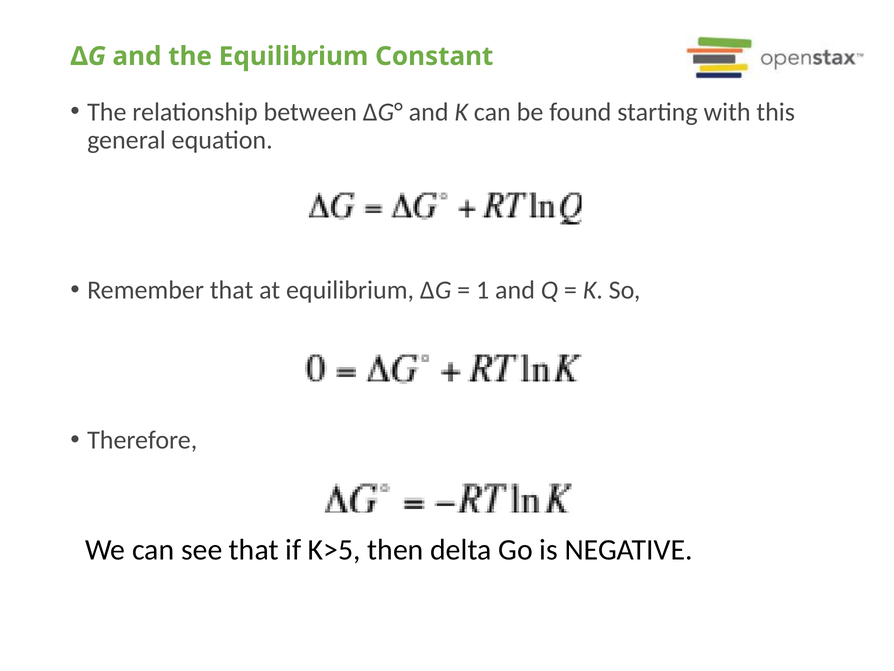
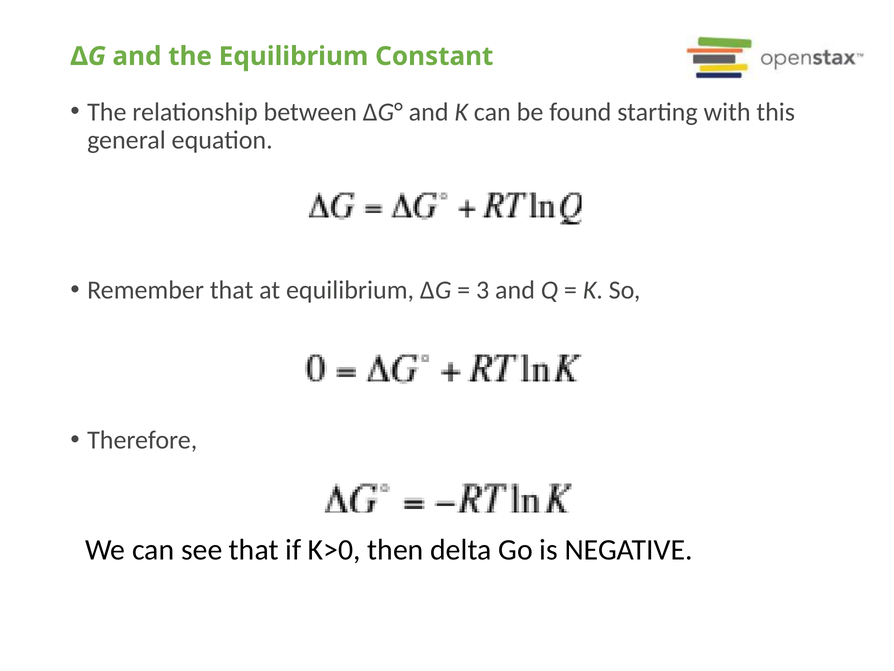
1: 1 -> 3
K>5: K>5 -> K>0
